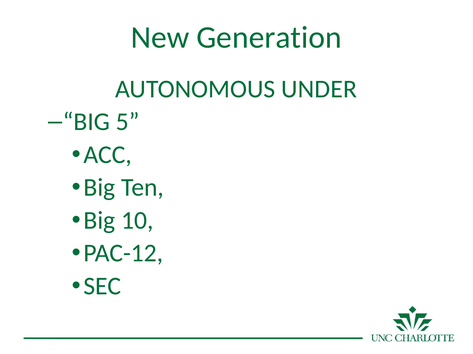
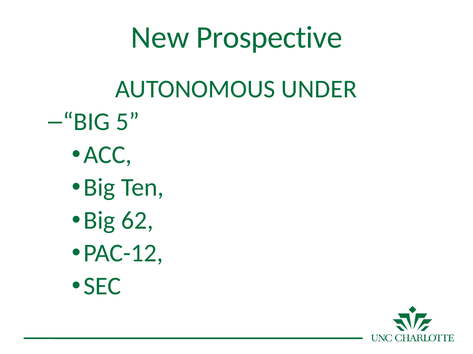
Generation: Generation -> Prospective
10: 10 -> 62
